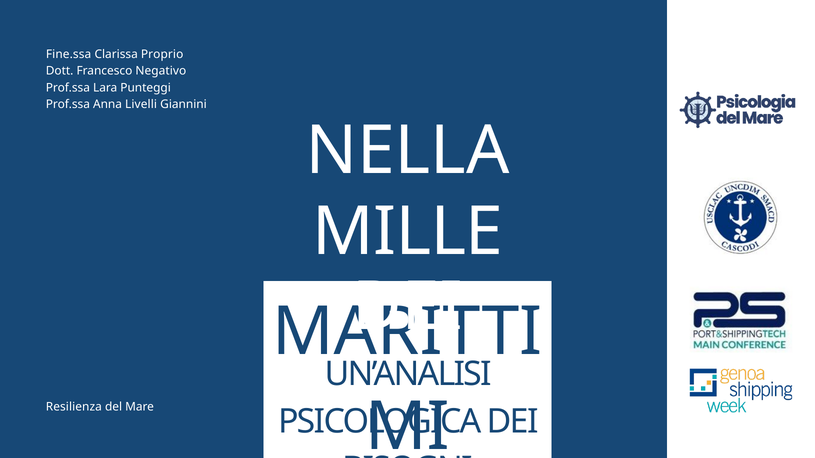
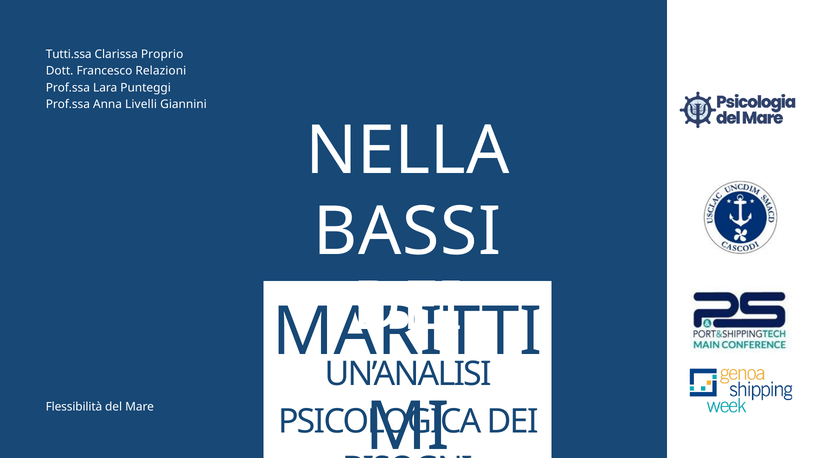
Fine.ssa: Fine.ssa -> Tutti.ssa
Negativo: Negativo -> Relazioni
MILLE: MILLE -> BASSI
Resilienza: Resilienza -> Flessibilità
